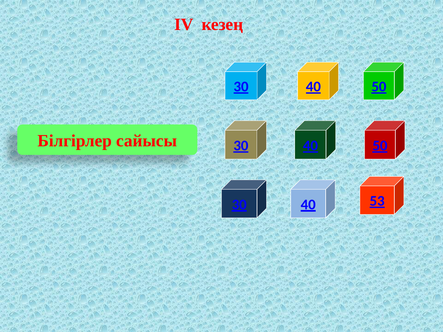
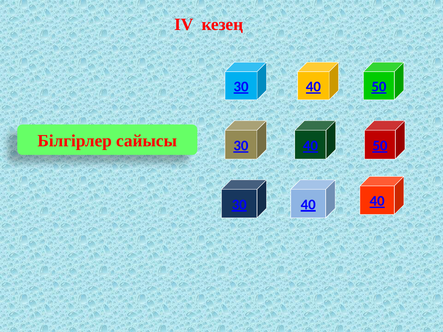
40 53: 53 -> 40
